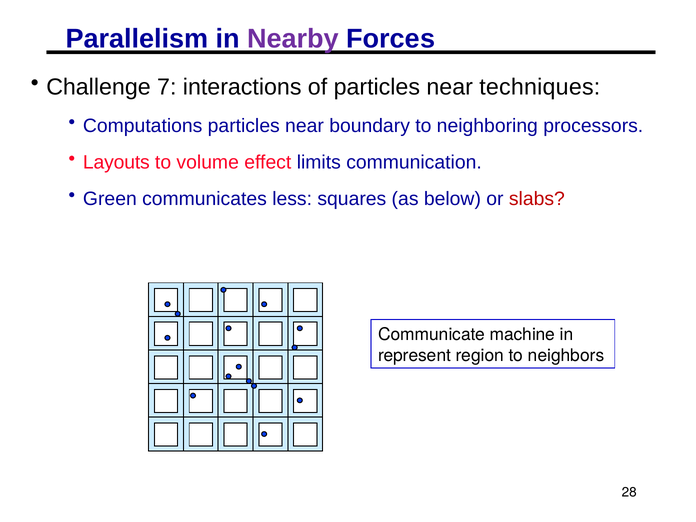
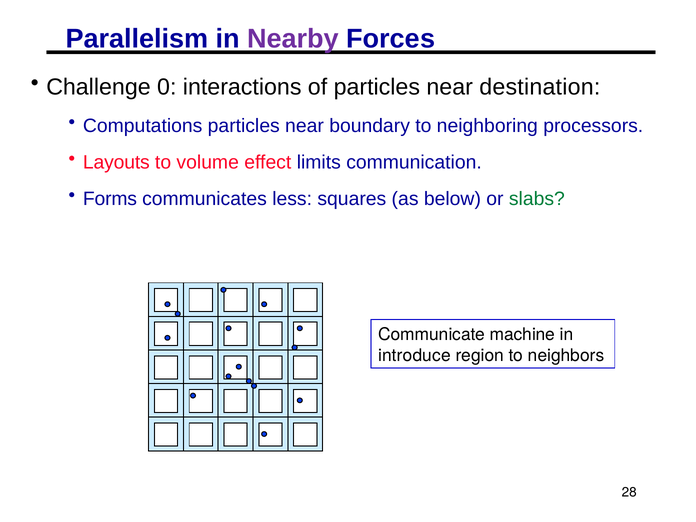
7: 7 -> 0
techniques: techniques -> destination
Green: Green -> Forms
slabs colour: red -> green
represent: represent -> introduce
